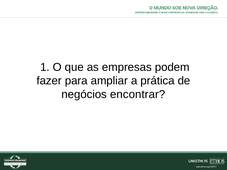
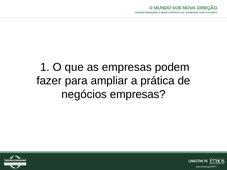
negócios encontrar: encontrar -> empresas
